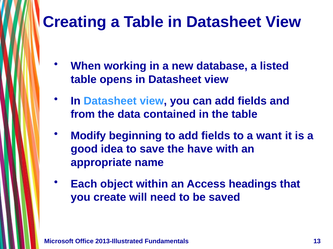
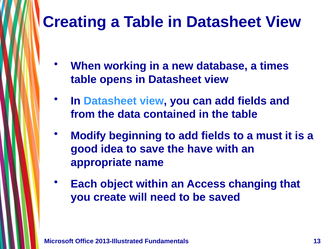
listed: listed -> times
want: want -> must
headings: headings -> changing
